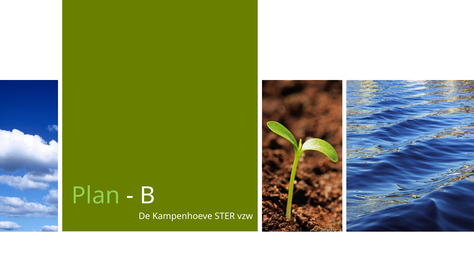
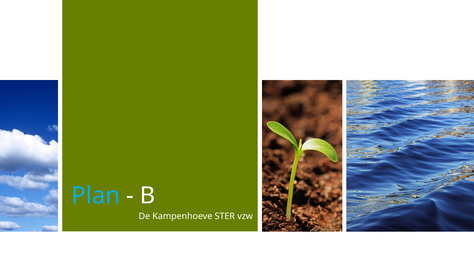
Plan colour: light green -> light blue
